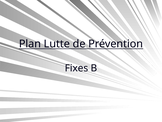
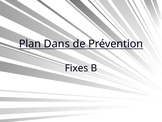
Lutte: Lutte -> Dans
